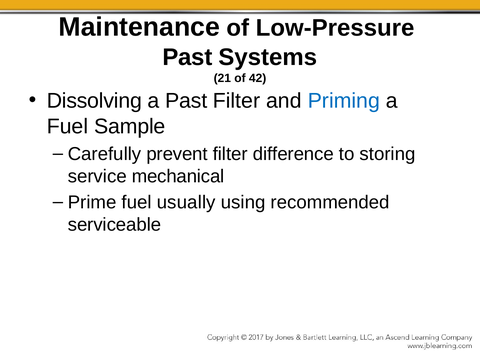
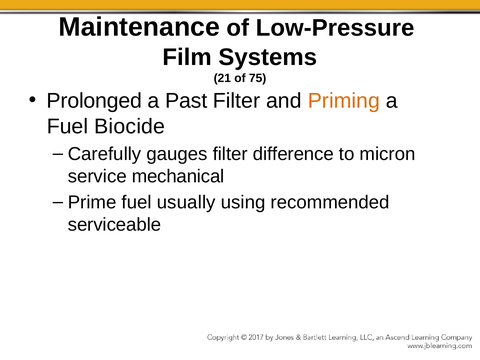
Past at (187, 57): Past -> Film
42: 42 -> 75
Dissolving: Dissolving -> Prolonged
Priming colour: blue -> orange
Sample: Sample -> Biocide
prevent: prevent -> gauges
storing: storing -> micron
